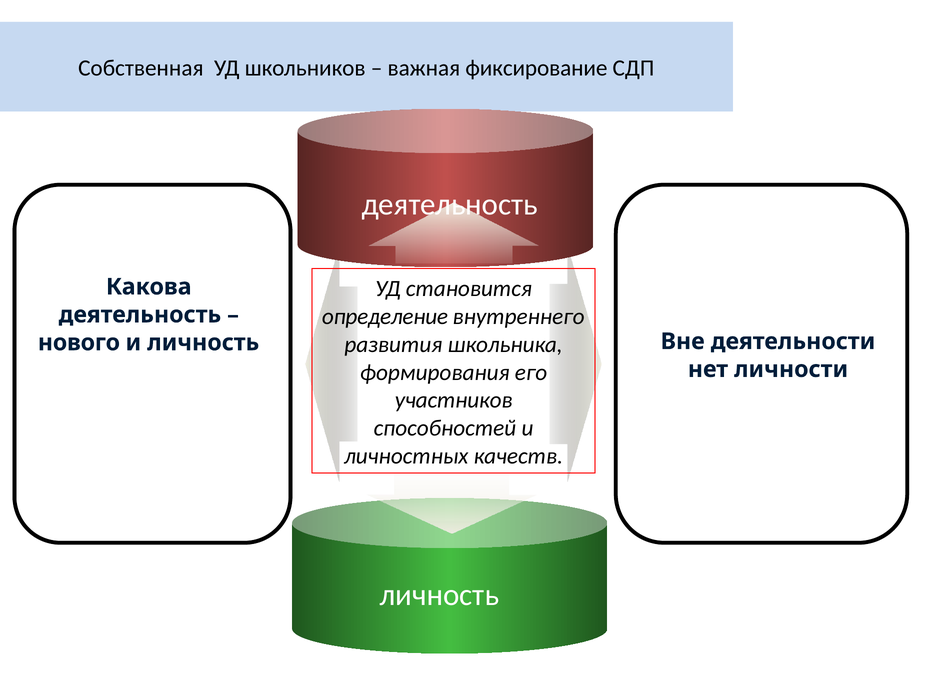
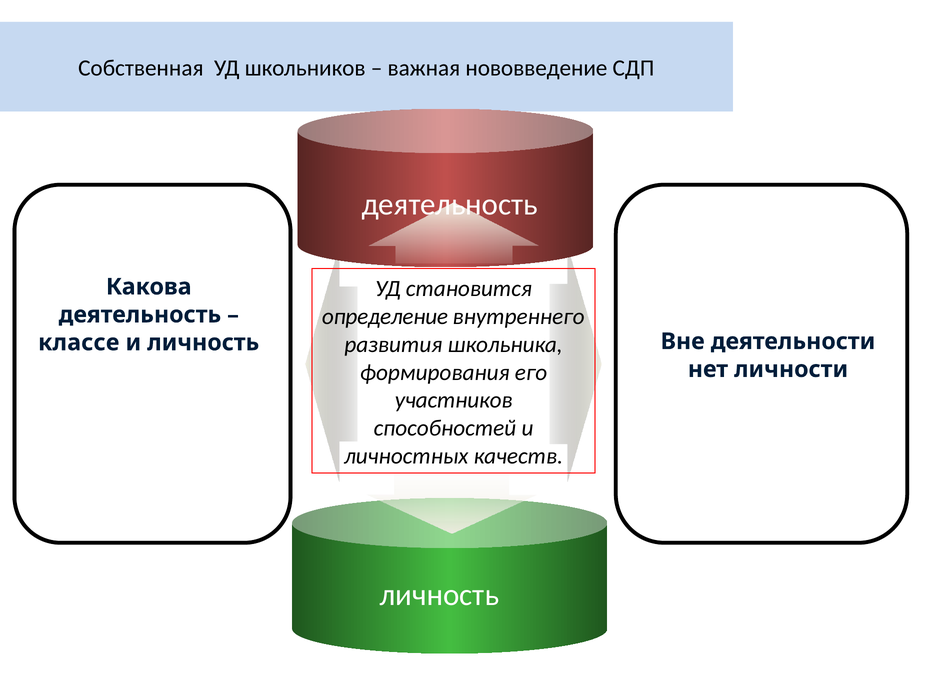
фиксирование: фиксирование -> нововведение
нового: нового -> классе
